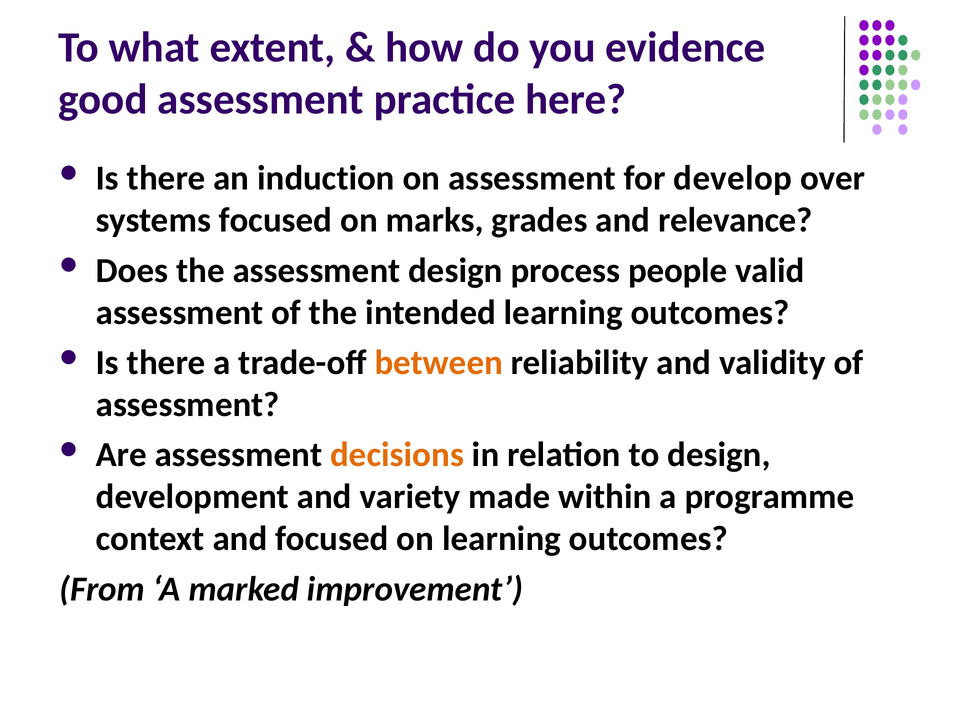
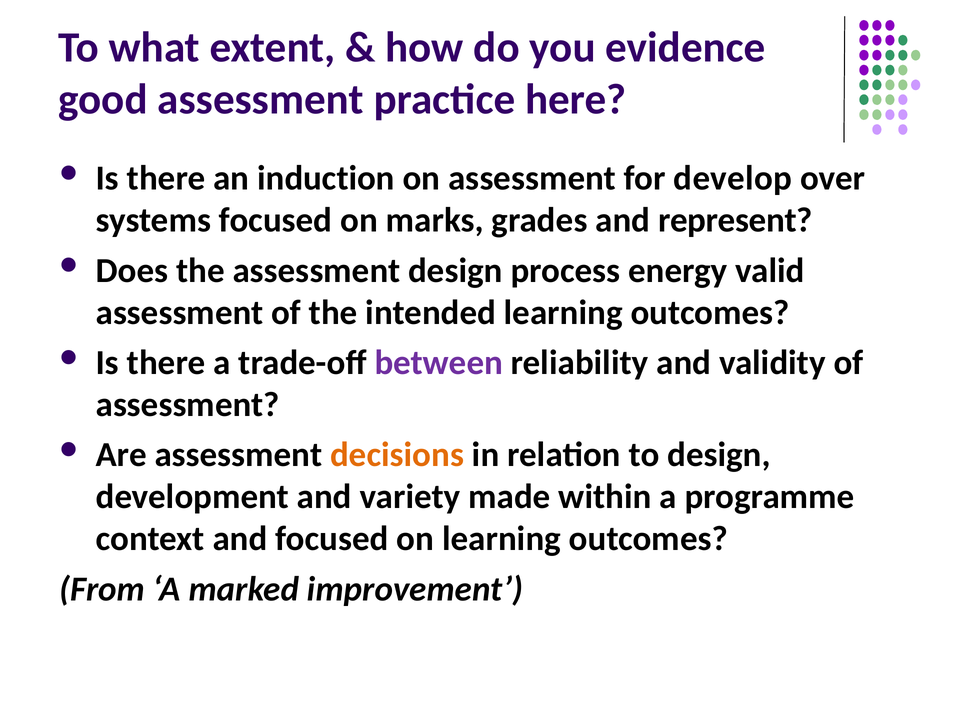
relevance: relevance -> represent
people: people -> energy
between colour: orange -> purple
